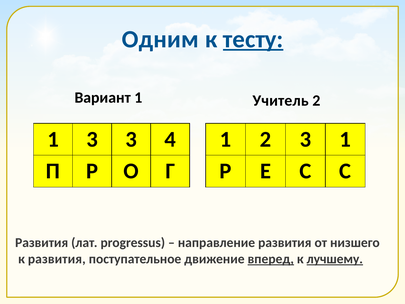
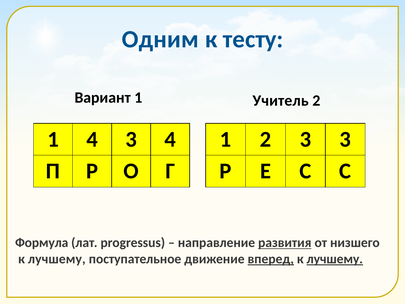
тесту underline: present -> none
1 3: 3 -> 4
3 1: 1 -> 3
Развития at (42, 243): Развития -> Формула
развития at (285, 243) underline: none -> present
развития at (57, 259): развития -> лучшему
